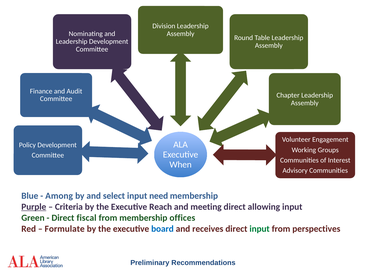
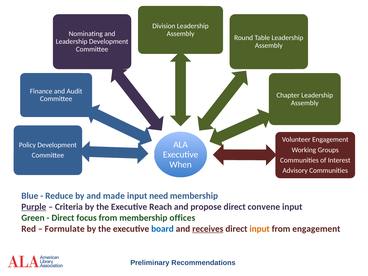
Among: Among -> Reduce
select: select -> made
meeting: meeting -> propose
allowing: allowing -> convene
fiscal: fiscal -> focus
receives underline: none -> present
input at (260, 229) colour: green -> orange
from perspectives: perspectives -> engagement
